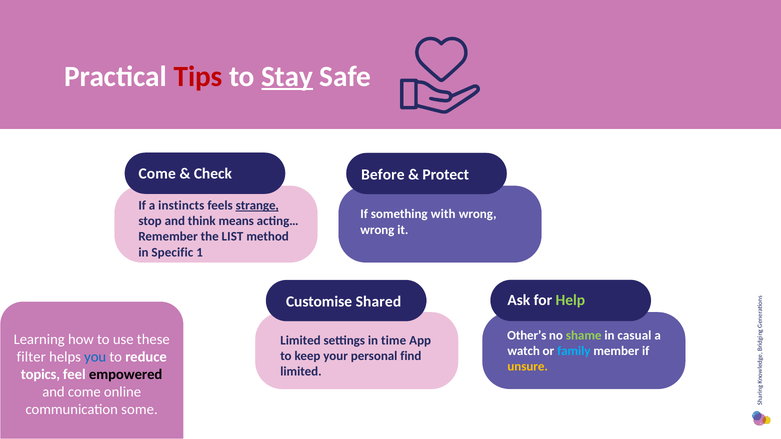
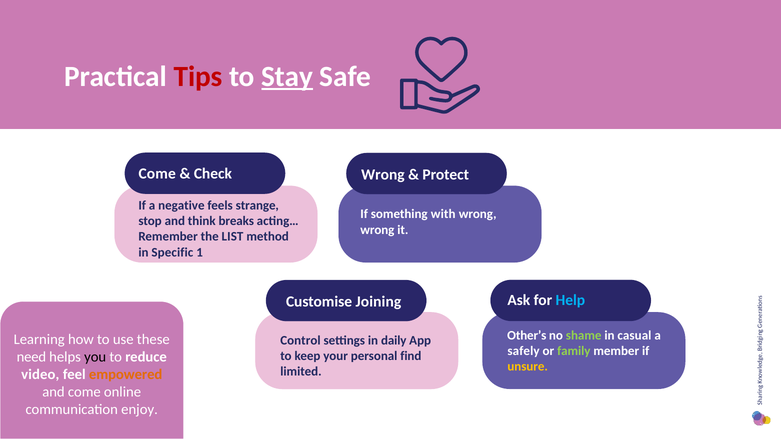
Check Before: Before -> Wrong
instincts: instincts -> negative
strange underline: present -> none
means: means -> breaks
Shared: Shared -> Joining
Help colour: light green -> light blue
Limited at (300, 341): Limited -> Control
time: time -> daily
watch: watch -> safely
family colour: light blue -> light green
filter: filter -> need
you colour: blue -> black
topics: topics -> video
empowered colour: black -> orange
some: some -> enjoy
